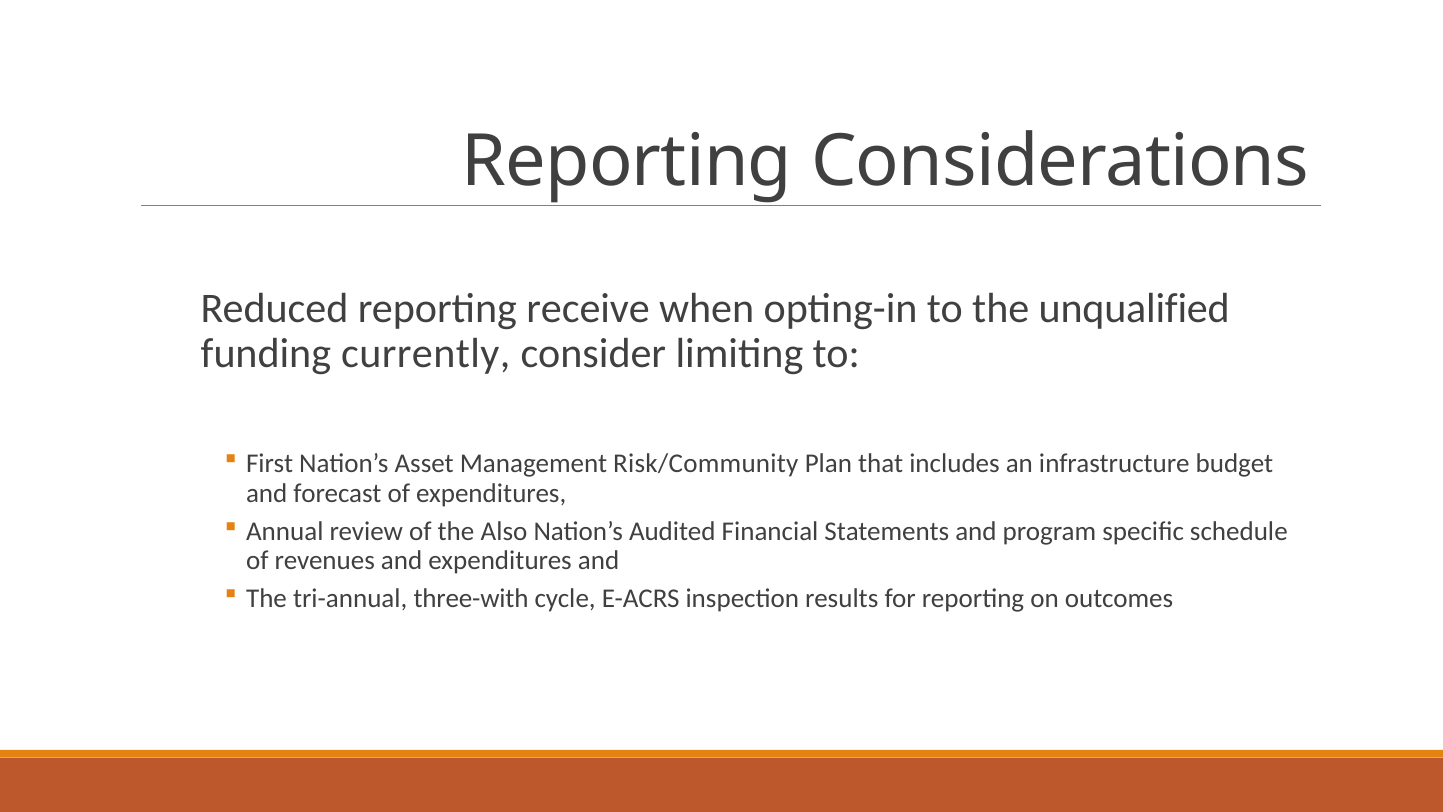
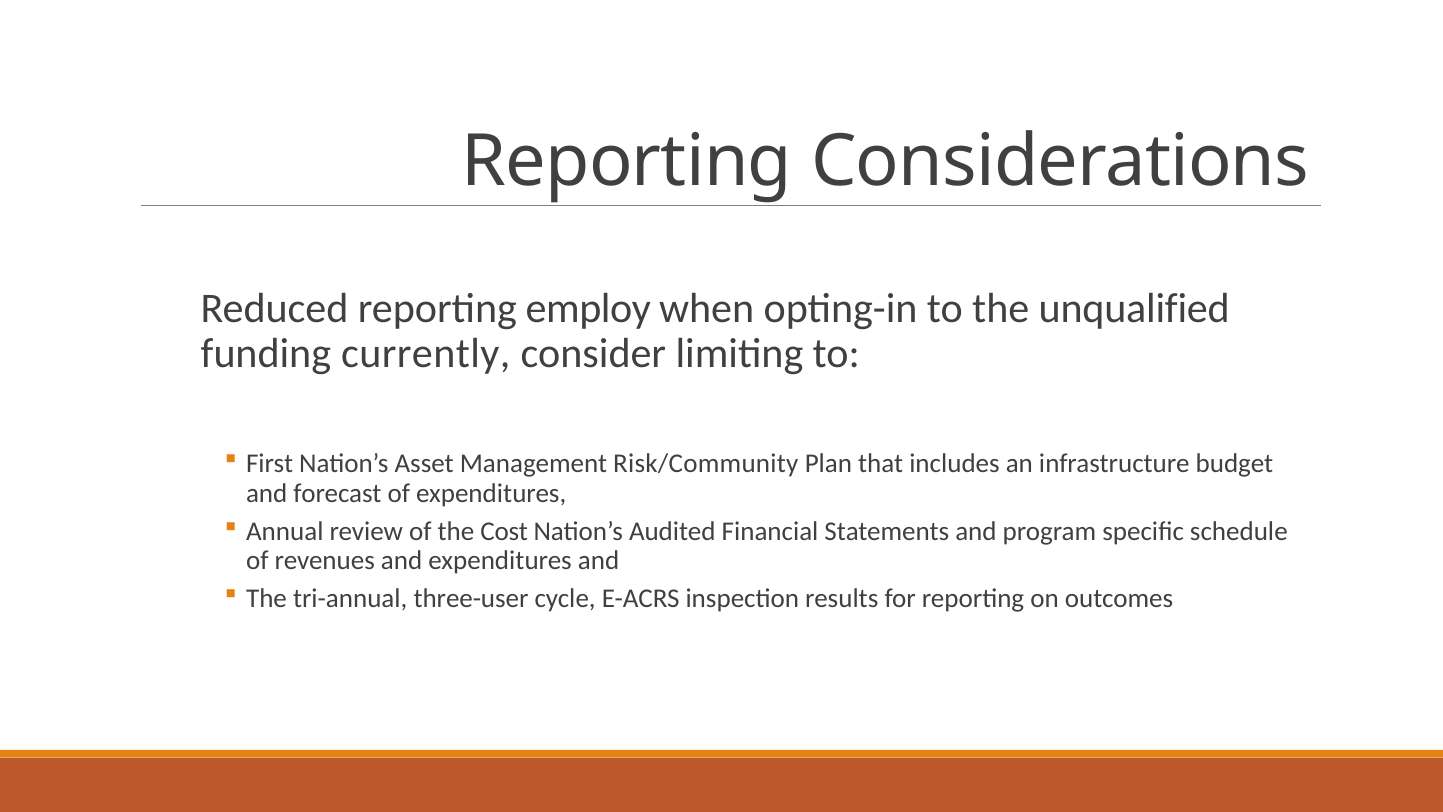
receive: receive -> employ
Also: Also -> Cost
three-with: three-with -> three-user
